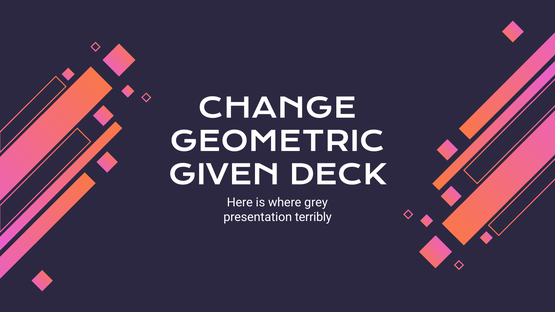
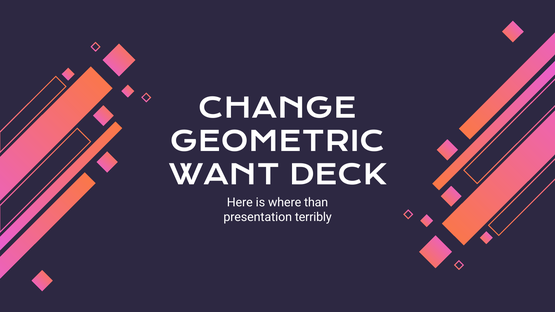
GIVEN: GIVEN -> WANT
grey: grey -> than
